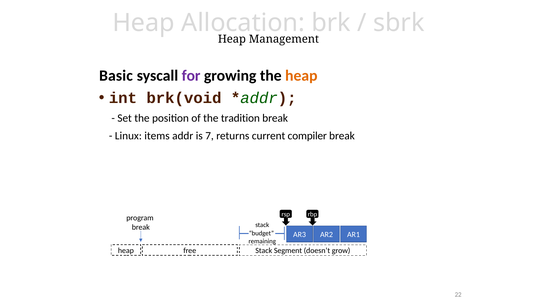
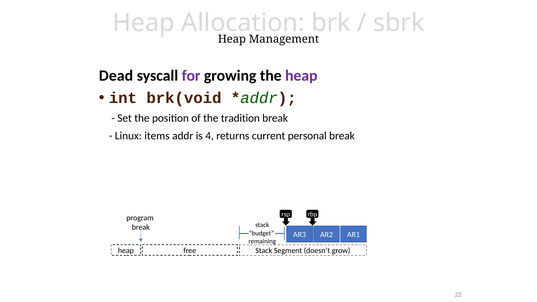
Basic: Basic -> Dead
heap at (301, 76) colour: orange -> purple
7: 7 -> 4
compiler: compiler -> personal
